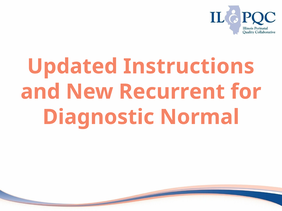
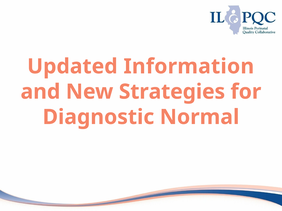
Instructions: Instructions -> Information
Recurrent: Recurrent -> Strategies
